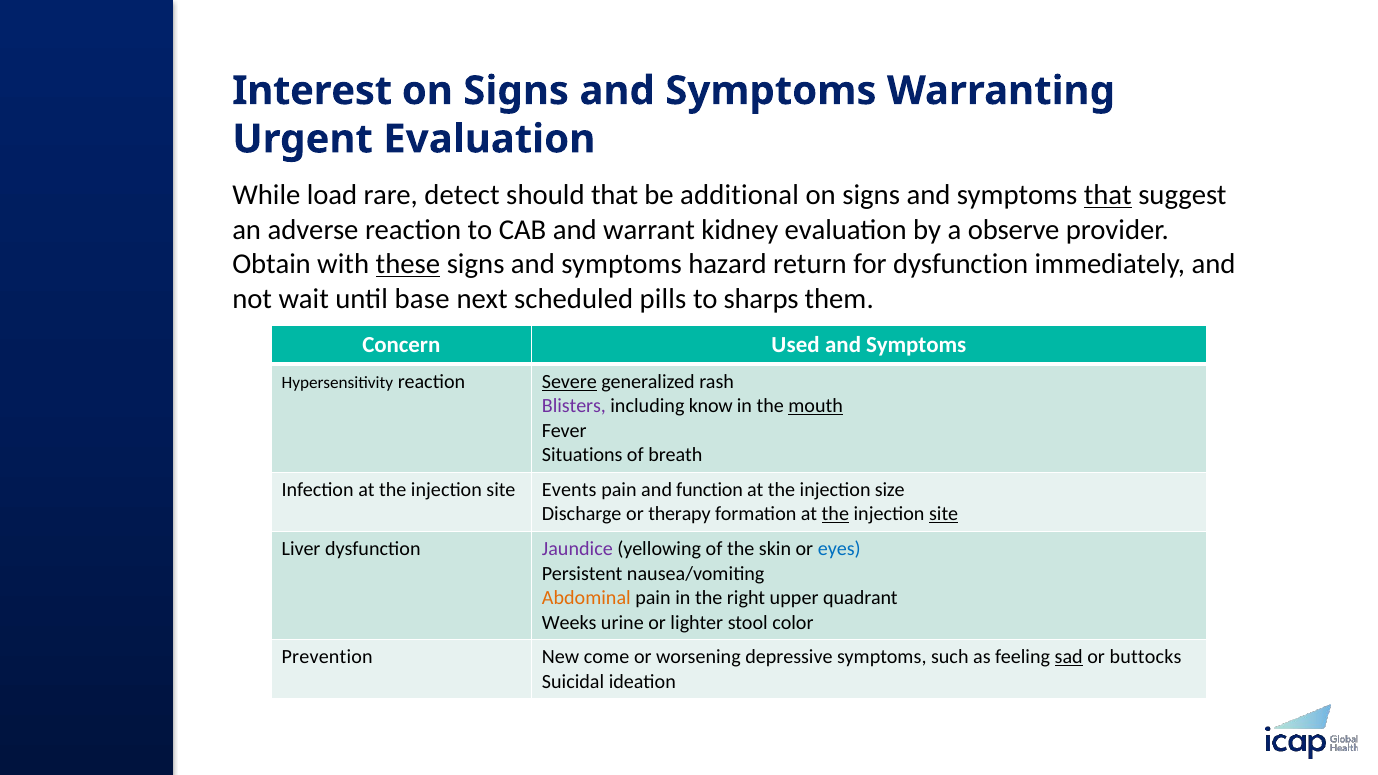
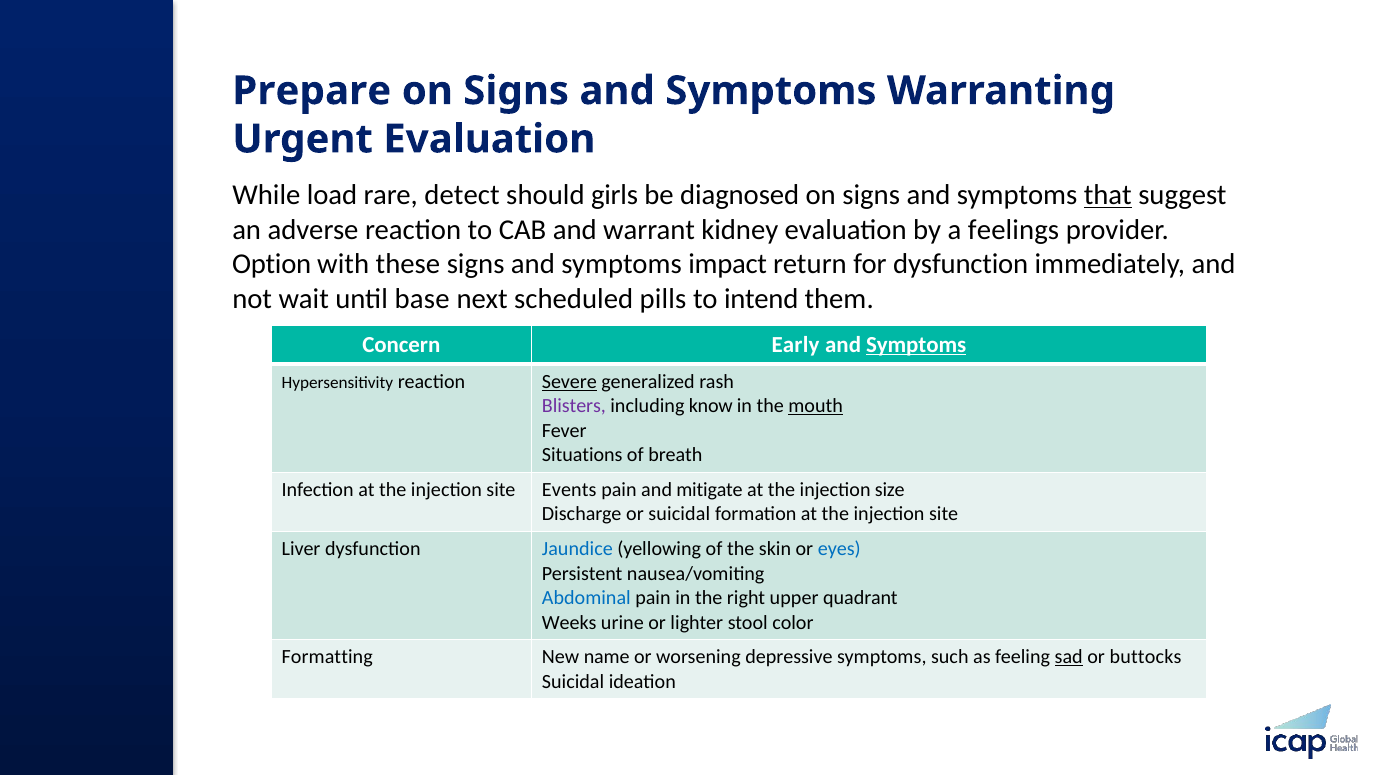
Interest: Interest -> Prepare
should that: that -> girls
additional: additional -> diagnosed
observe: observe -> feelings
Obtain: Obtain -> Option
these underline: present -> none
hazard: hazard -> impact
sharps: sharps -> intend
Used: Used -> Early
Symptoms at (916, 345) underline: none -> present
function: function -> mitigate
or therapy: therapy -> suicidal
the at (835, 514) underline: present -> none
site at (944, 514) underline: present -> none
Jaundice colour: purple -> blue
Abdominal colour: orange -> blue
Prevention: Prevention -> Formatting
come: come -> name
